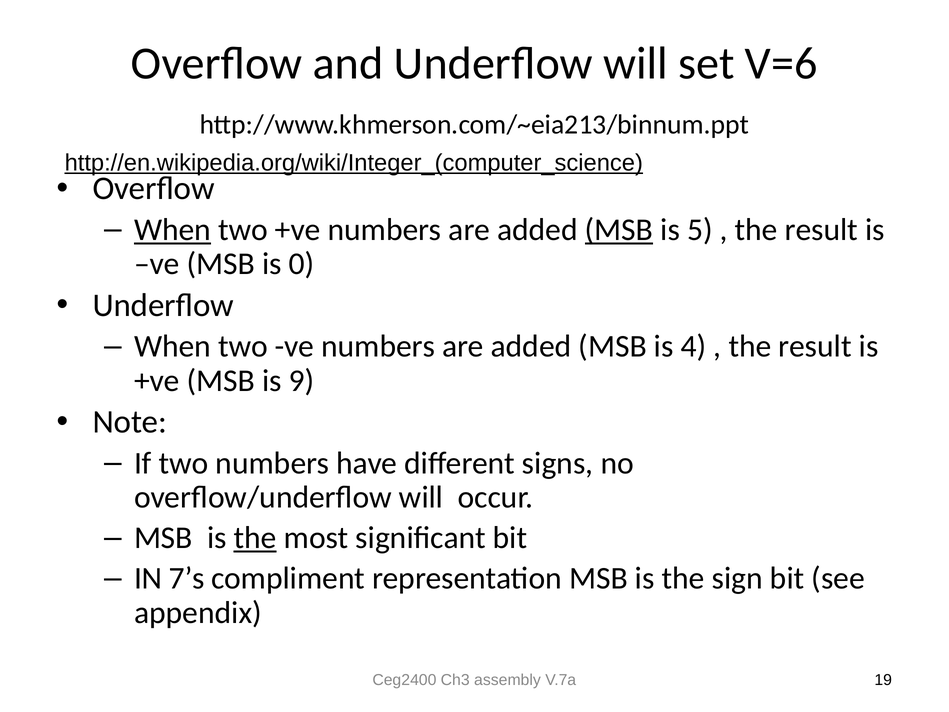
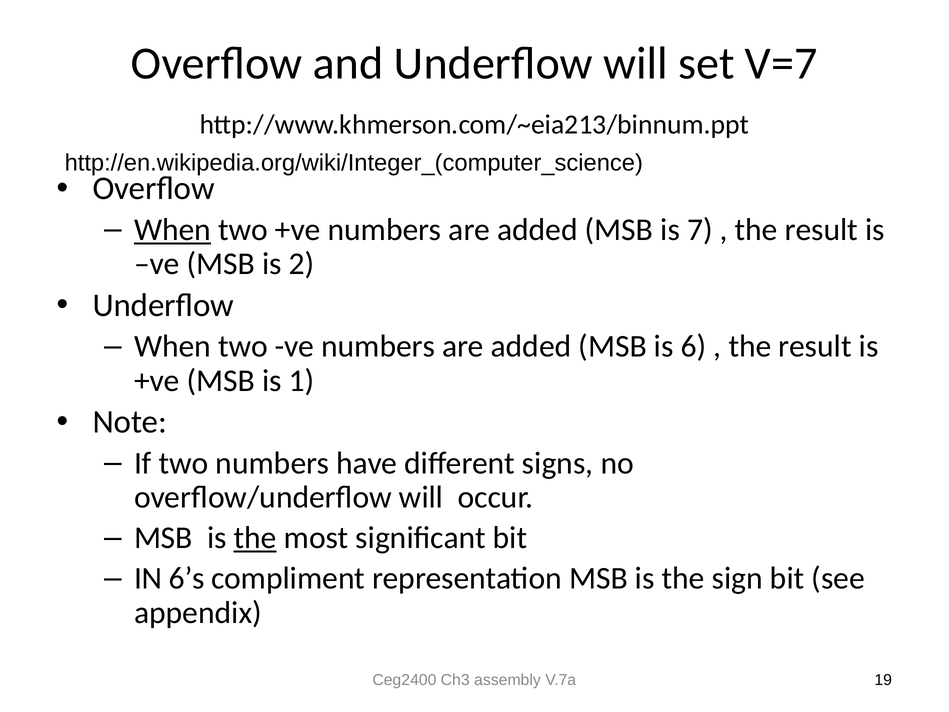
V=6: V=6 -> V=7
http://en.wikipedia.org/wiki/Integer_(computer_science underline: present -> none
MSB at (619, 230) underline: present -> none
5: 5 -> 7
0: 0 -> 2
4: 4 -> 6
9: 9 -> 1
7’s: 7’s -> 6’s
